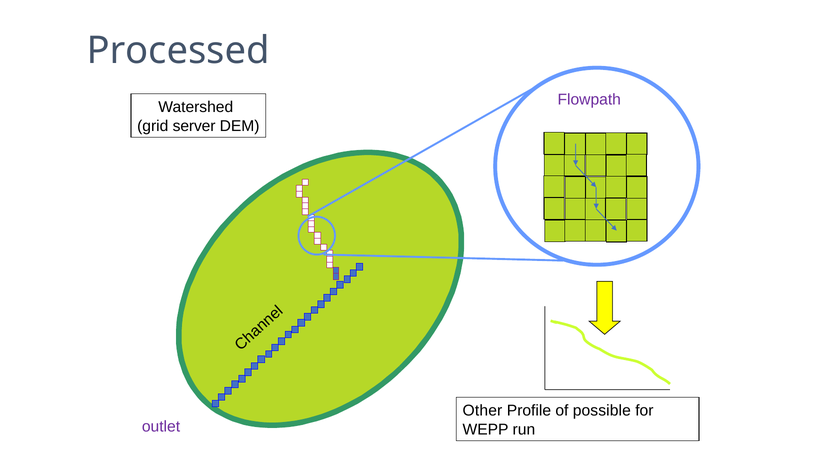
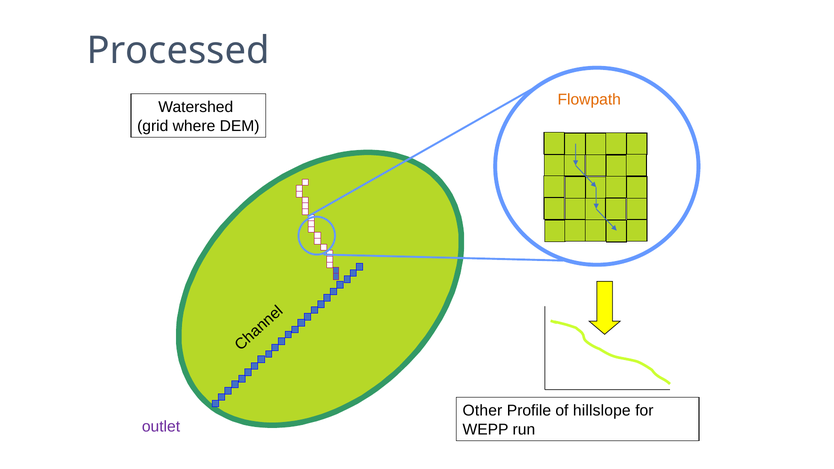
Flowpath colour: purple -> orange
server: server -> where
possible: possible -> hillslope
